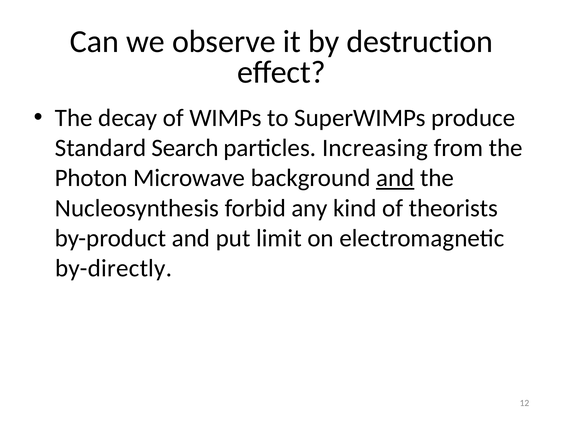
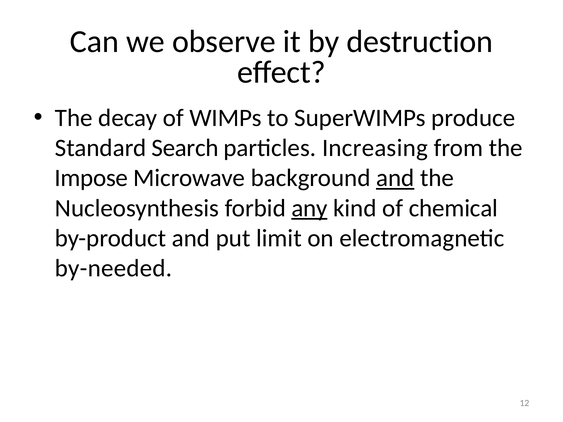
Photon: Photon -> Impose
any underline: none -> present
theorists: theorists -> chemical
by-directly: by-directly -> by-needed
